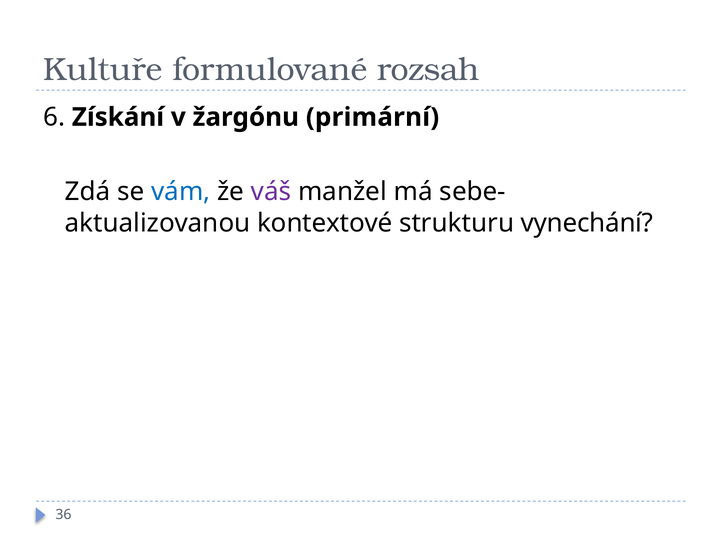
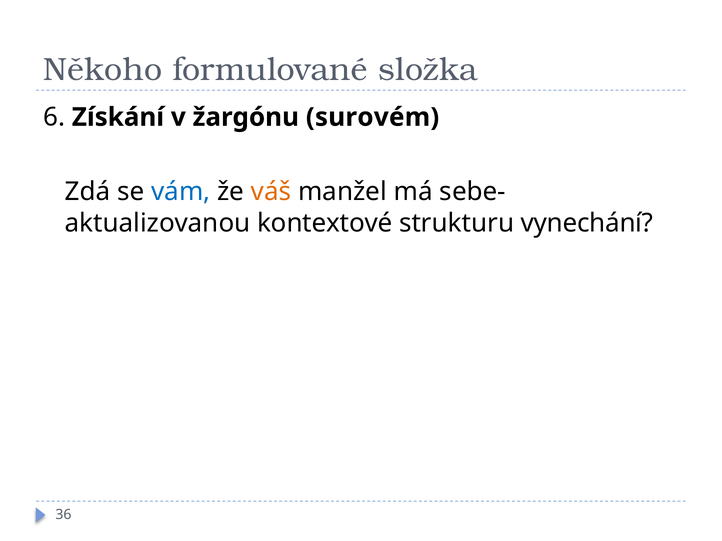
Kultuře: Kultuře -> Někoho
rozsah: rozsah -> složka
primární: primární -> surovém
váš colour: purple -> orange
